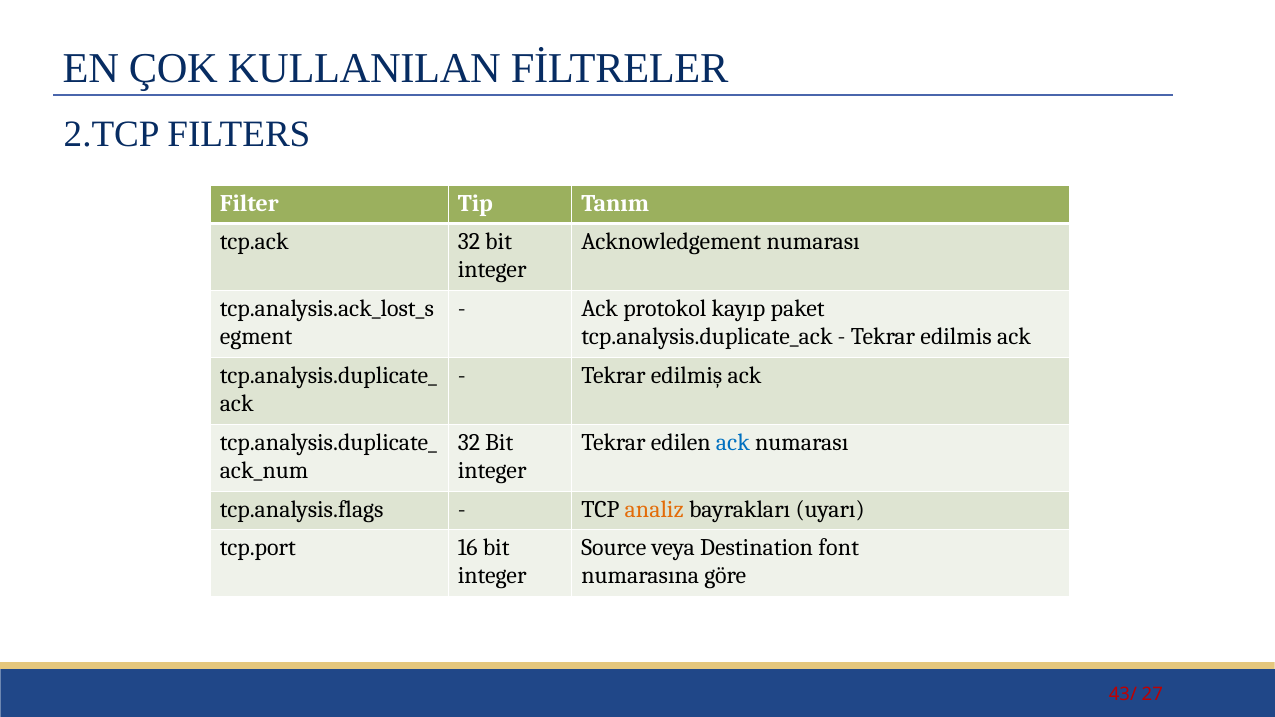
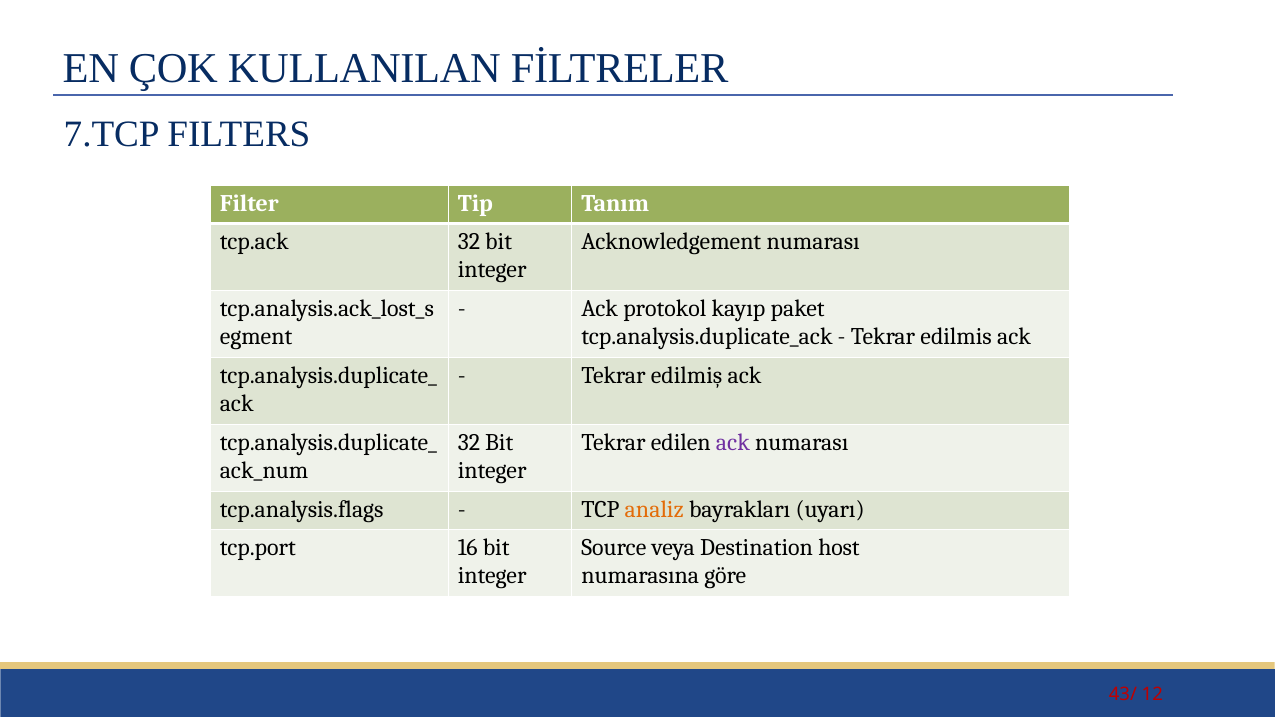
2.TCP: 2.TCP -> 7.TCP
ack at (733, 443) colour: blue -> purple
font: font -> host
27: 27 -> 12
